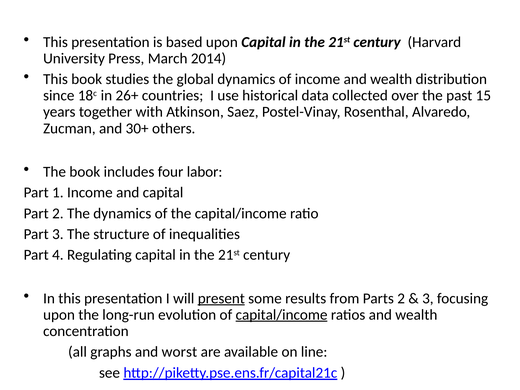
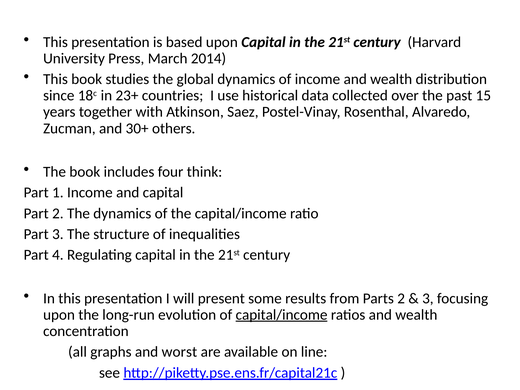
26+: 26+ -> 23+
labor: labor -> think
present underline: present -> none
